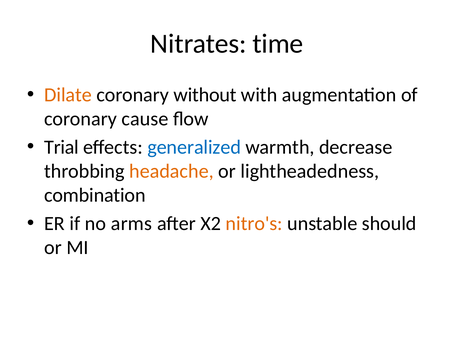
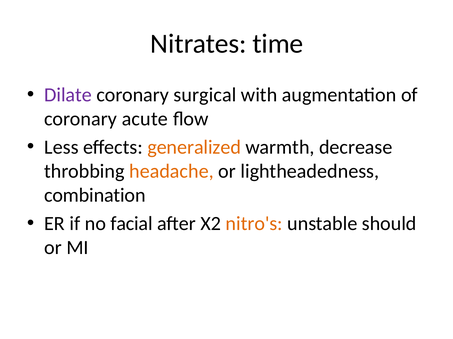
Dilate colour: orange -> purple
without: without -> surgical
cause: cause -> acute
Trial: Trial -> Less
generalized colour: blue -> orange
arms: arms -> facial
